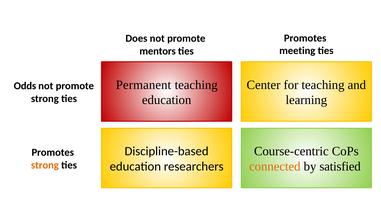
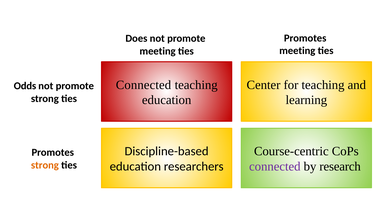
mentors at (158, 51): mentors -> meeting
Permanent at (143, 85): Permanent -> Connected
connected at (275, 167) colour: orange -> purple
satisfied: satisfied -> research
